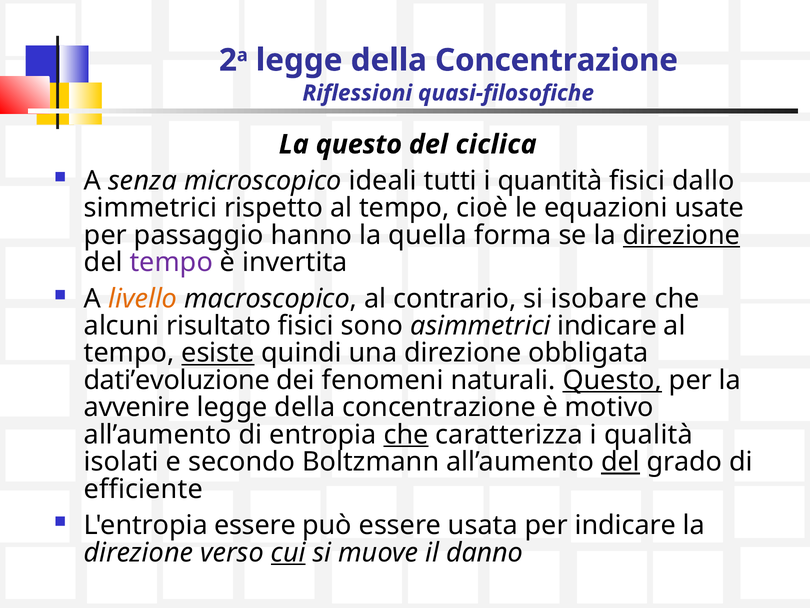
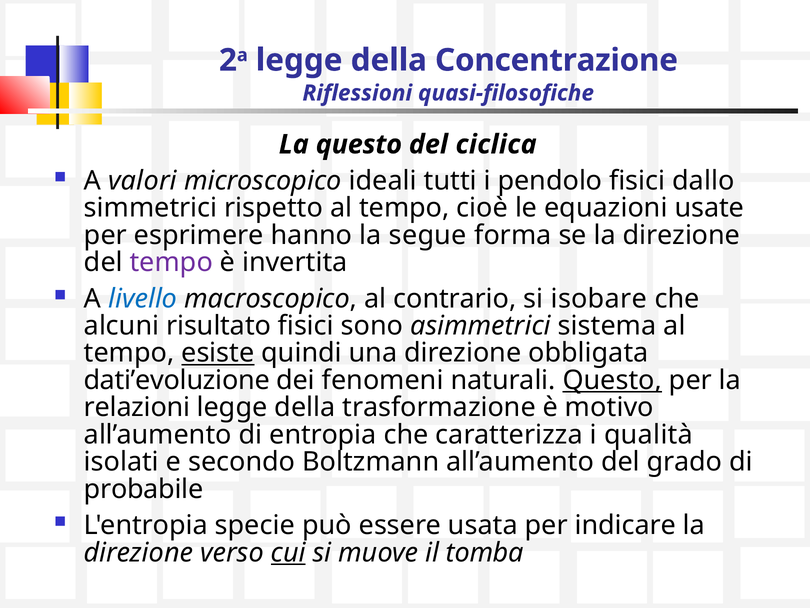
senza: senza -> valori
quantità: quantità -> pendolo
passaggio: passaggio -> esprimere
quella: quella -> segue
direzione at (681, 235) underline: present -> none
livello colour: orange -> blue
asimmetrici indicare: indicare -> sistema
avvenire: avvenire -> relazioni
concentrazione at (439, 407): concentrazione -> trasformazione
che at (406, 434) underline: present -> none
del at (620, 462) underline: present -> none
efficiente: efficiente -> probabile
L'entropia essere: essere -> specie
danno: danno -> tomba
